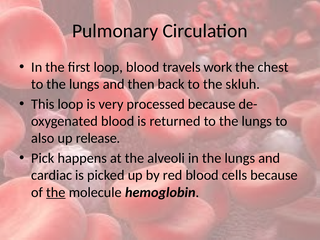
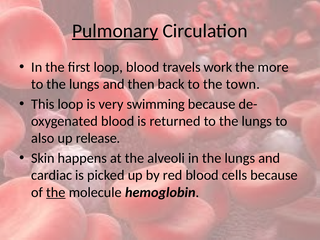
Pulmonary underline: none -> present
chest: chest -> more
skluh: skluh -> town
processed: processed -> swimming
Pick: Pick -> Skin
